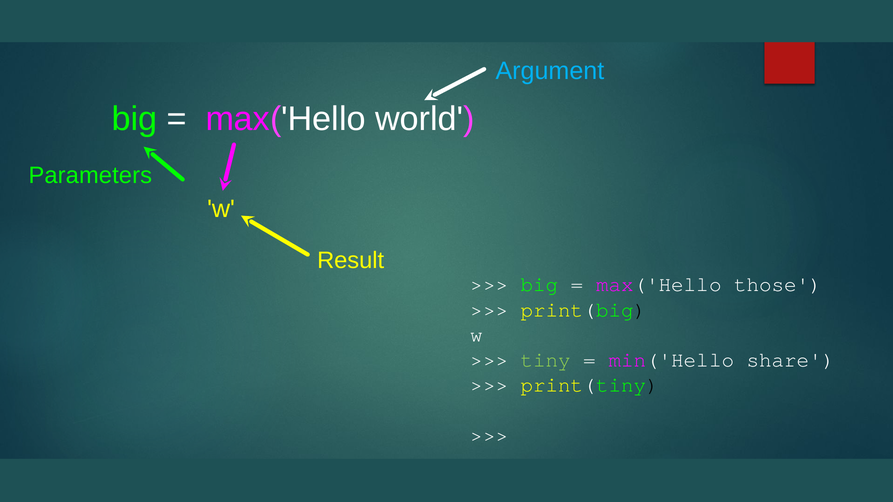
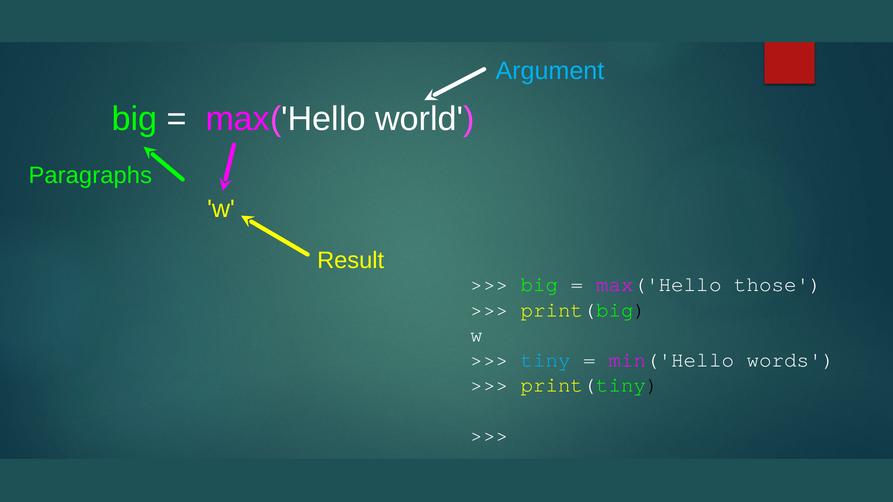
Parameters: Parameters -> Paragraphs
tiny colour: light green -> light blue
share: share -> words
